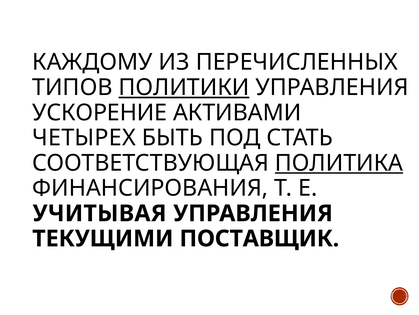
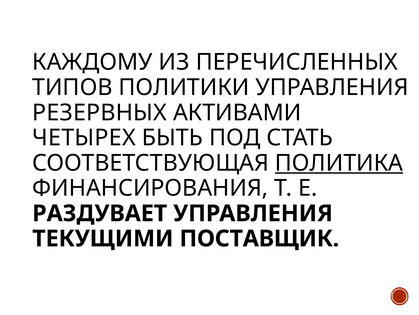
ПОЛИТИКИ underline: present -> none
УСКОРЕНИЕ: УСКОРЕНИЕ -> РЕЗЕРВНЫХ
УЧИТЫВАЯ: УЧИТЫВАЯ -> РАЗДУВАЕТ
